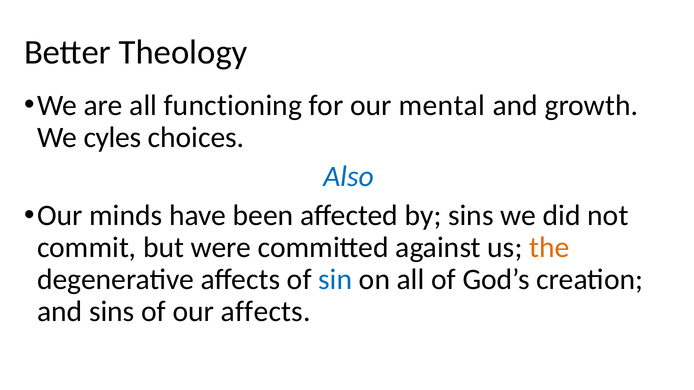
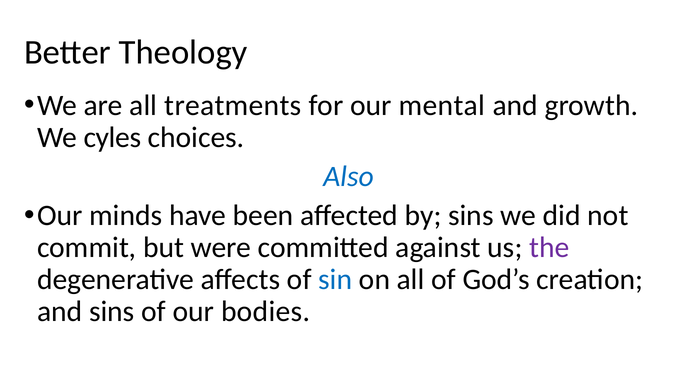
functioning: functioning -> treatments
the colour: orange -> purple
our affects: affects -> bodies
